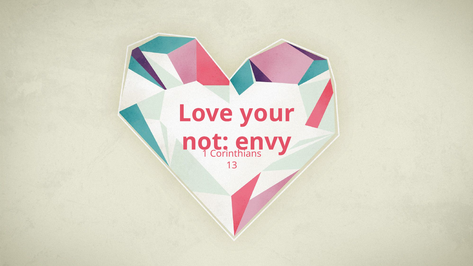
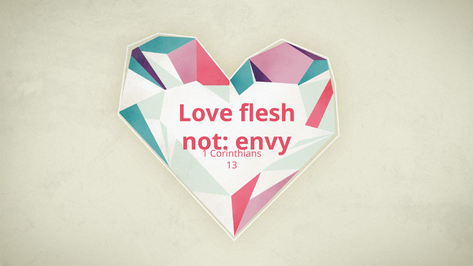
your: your -> flesh
